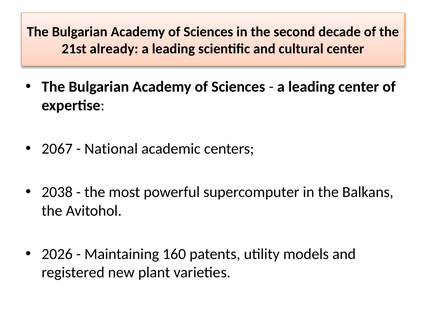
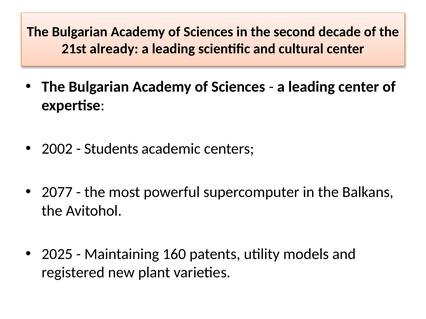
2067: 2067 -> 2002
National: National -> Students
2038: 2038 -> 2077
2026: 2026 -> 2025
